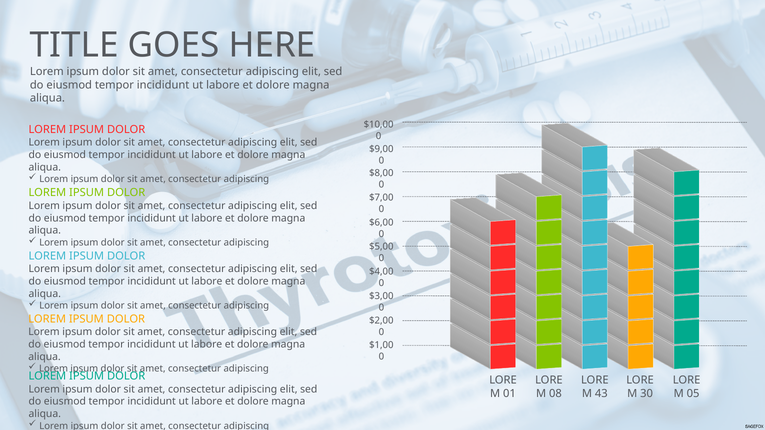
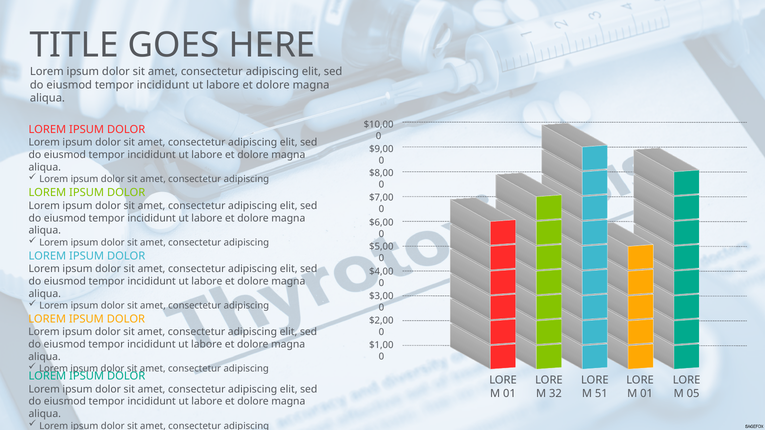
08: 08 -> 32
43: 43 -> 51
30 at (647, 394): 30 -> 01
